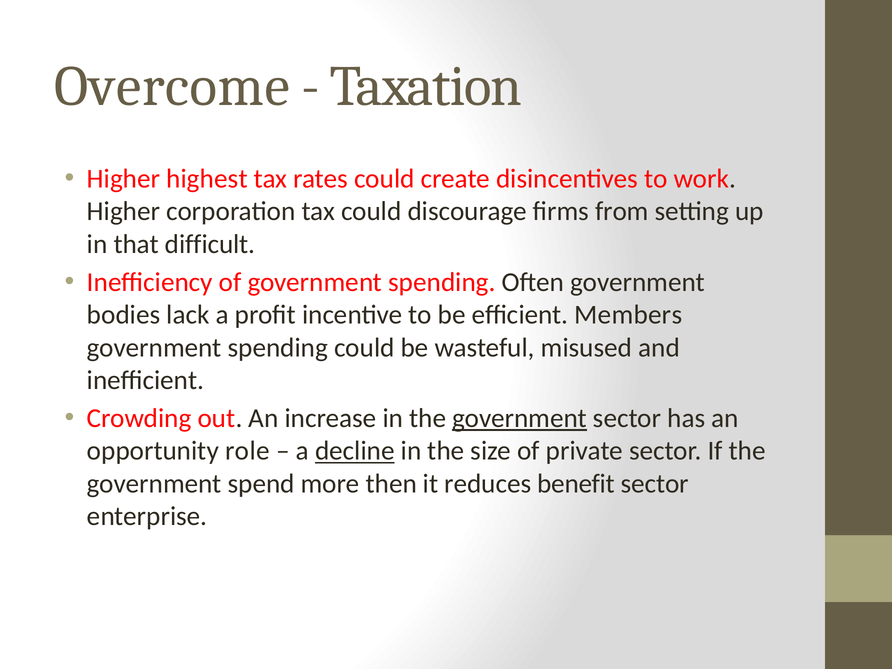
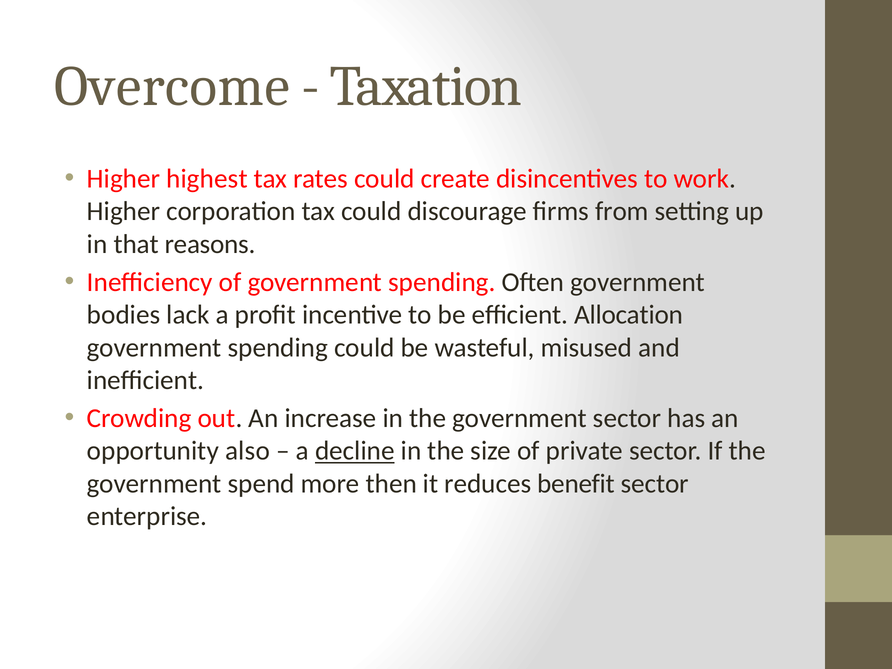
difficult: difficult -> reasons
Members: Members -> Allocation
government at (520, 418) underline: present -> none
role: role -> also
